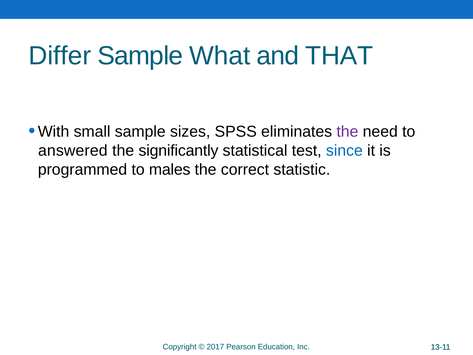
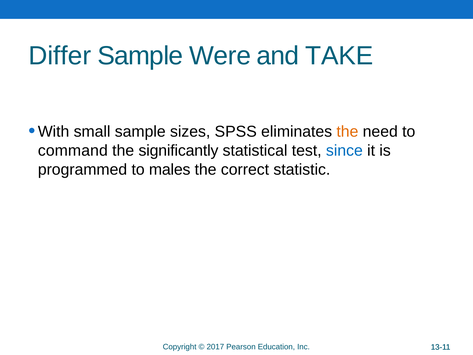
What: What -> Were
THAT: THAT -> TAKE
the at (347, 131) colour: purple -> orange
answered: answered -> command
